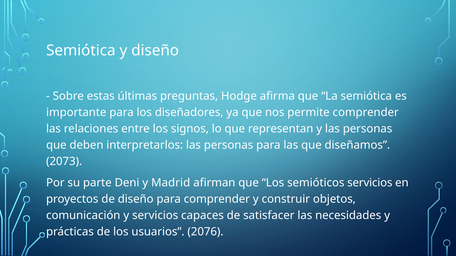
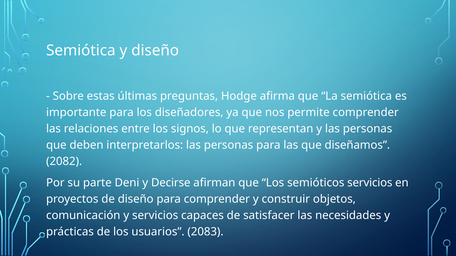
2073: 2073 -> 2082
Madrid: Madrid -> Decirse
2076: 2076 -> 2083
